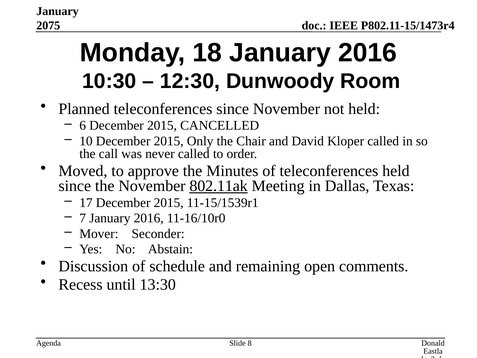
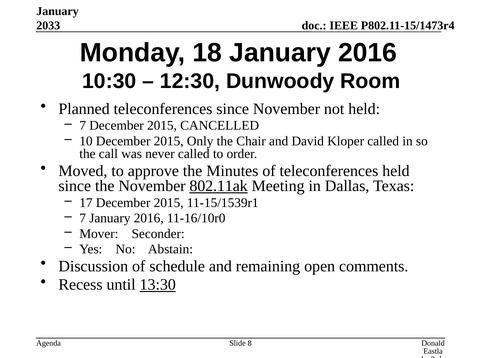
2075: 2075 -> 2033
6 at (83, 126): 6 -> 7
13:30 underline: none -> present
